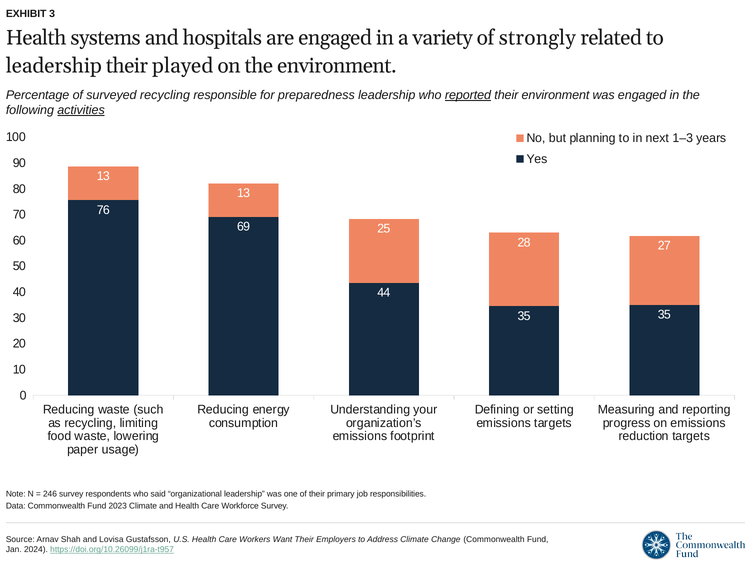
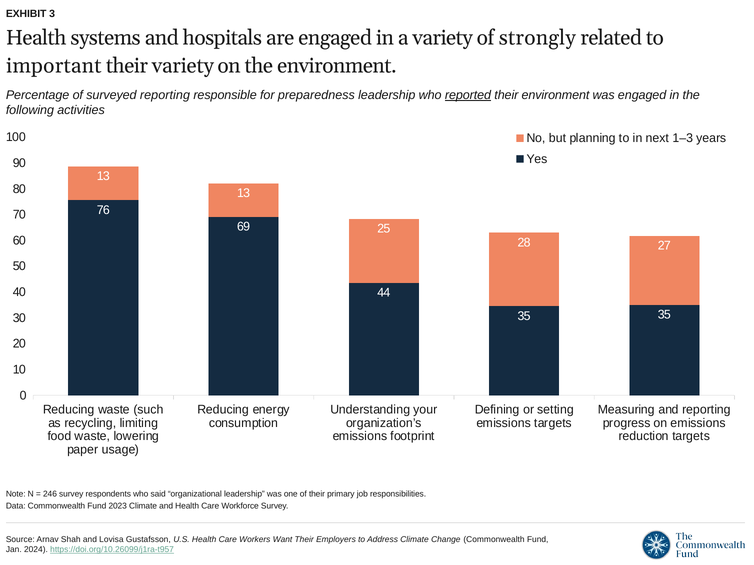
leadership at (54, 66): leadership -> important
their played: played -> variety
surveyed recycling: recycling -> reporting
activities underline: present -> none
